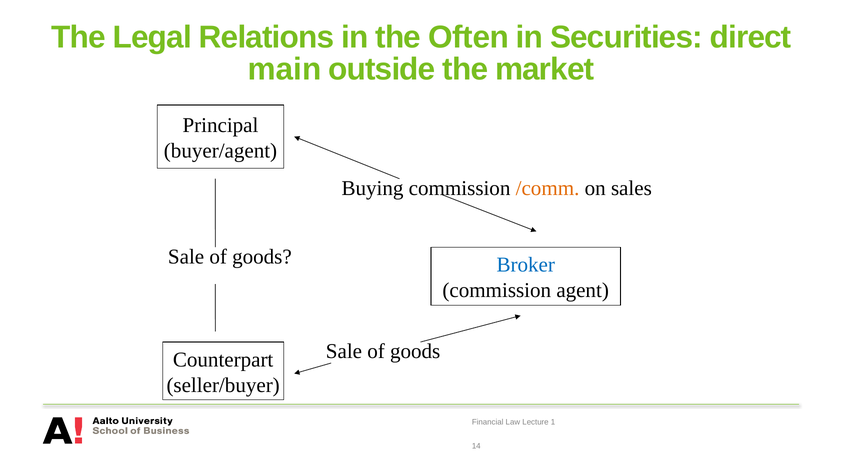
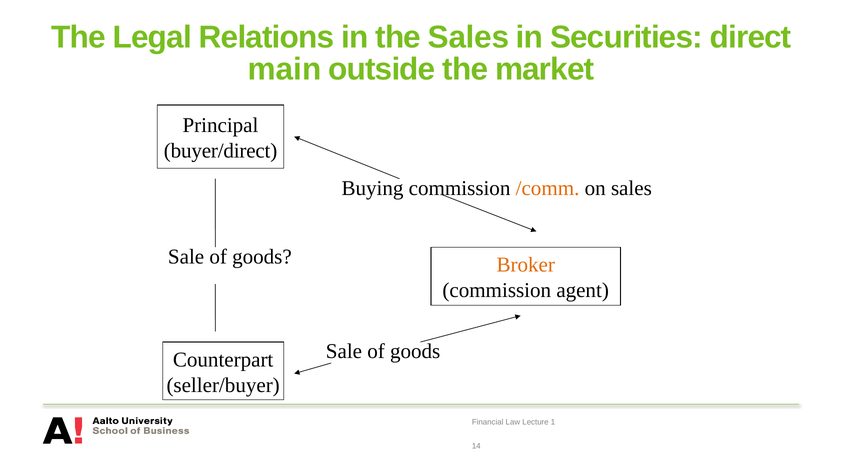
the Often: Often -> Sales
buyer/agent: buyer/agent -> buyer/direct
Broker colour: blue -> orange
